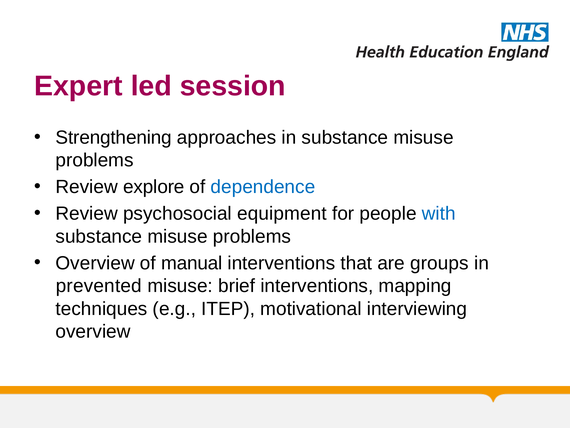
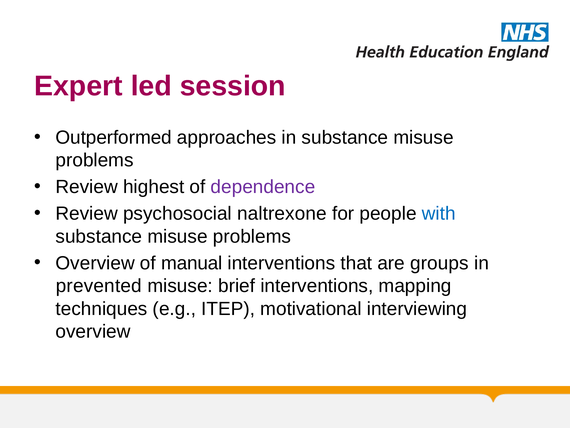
Strengthening: Strengthening -> Outperformed
explore: explore -> highest
dependence colour: blue -> purple
equipment: equipment -> naltrexone
